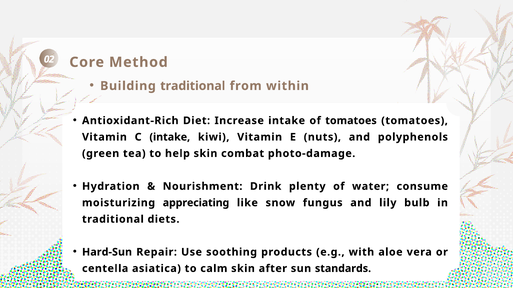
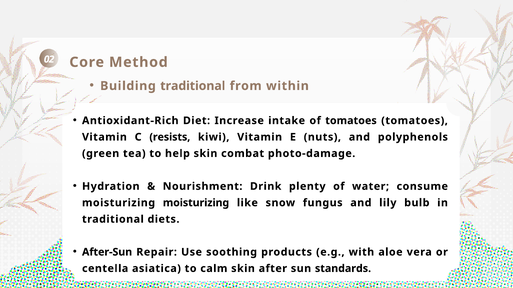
C intake: intake -> resists
moisturizing appreciating: appreciating -> moisturizing
Hard-Sun: Hard-Sun -> After-Sun
